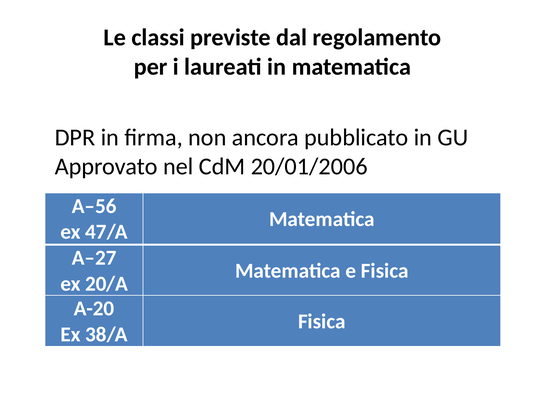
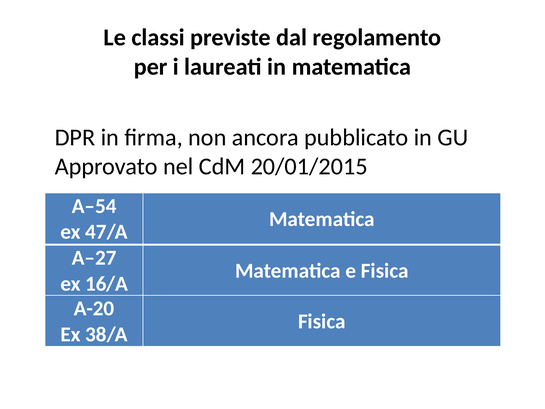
20/01/2006: 20/01/2006 -> 20/01/2015
A–56: A–56 -> A–54
20/A: 20/A -> 16/A
